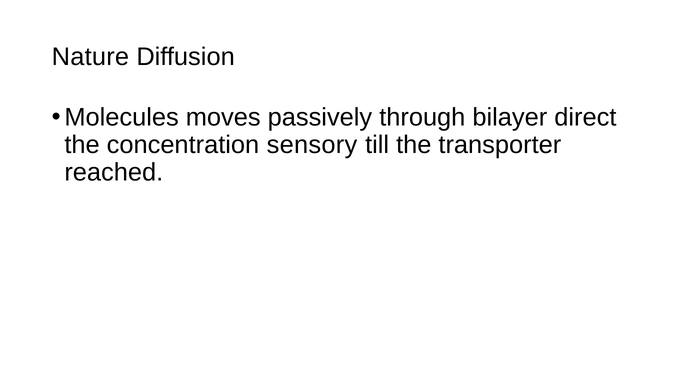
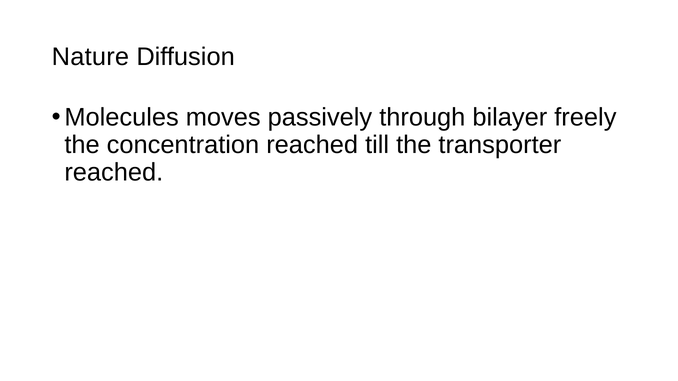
direct: direct -> freely
concentration sensory: sensory -> reached
